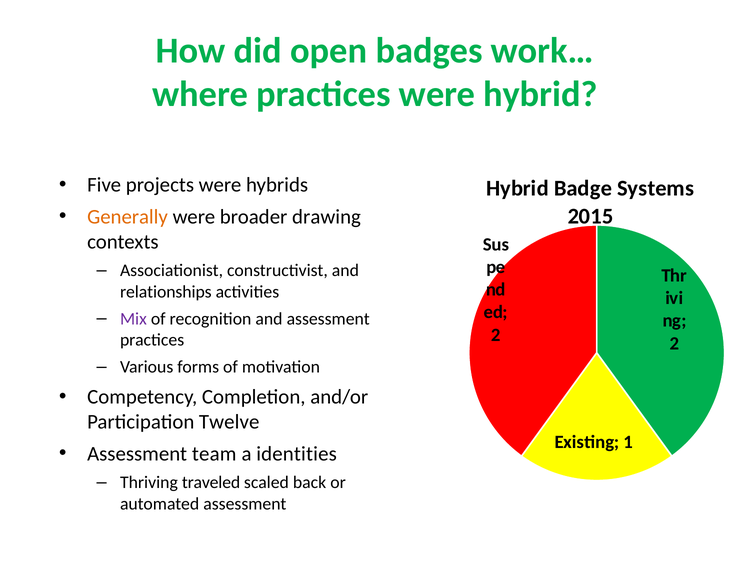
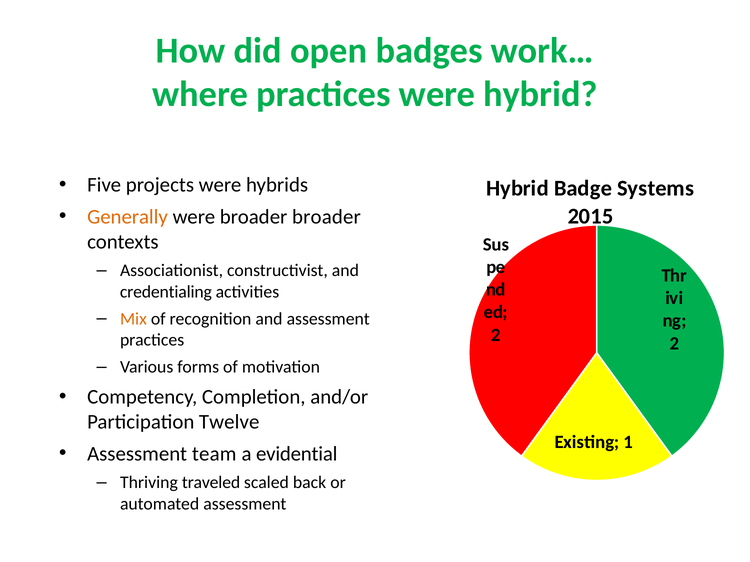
broader drawing: drawing -> broader
relationships: relationships -> credentialing
Mix colour: purple -> orange
identities: identities -> evidential
